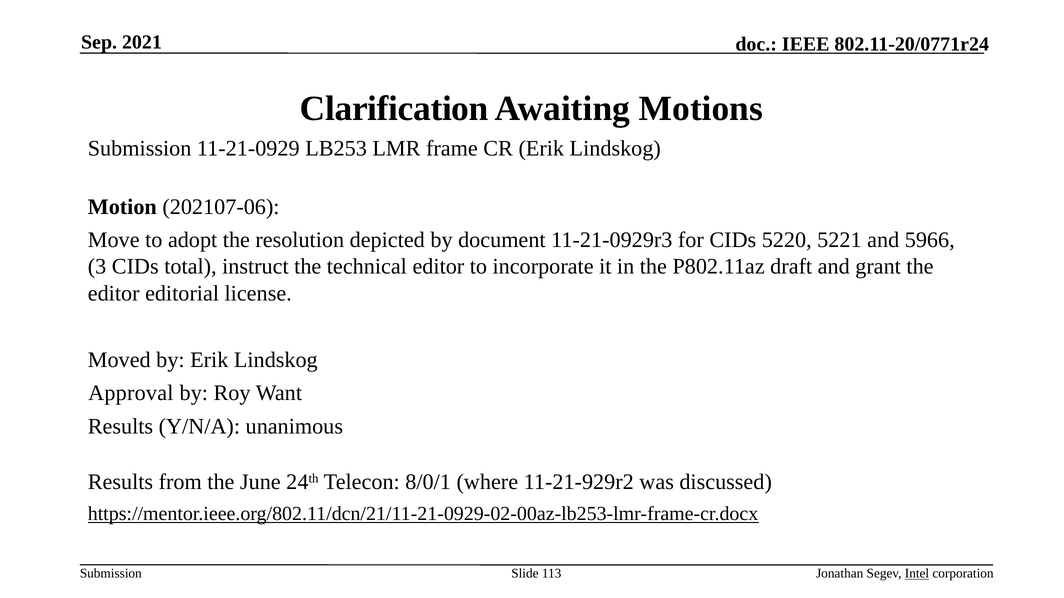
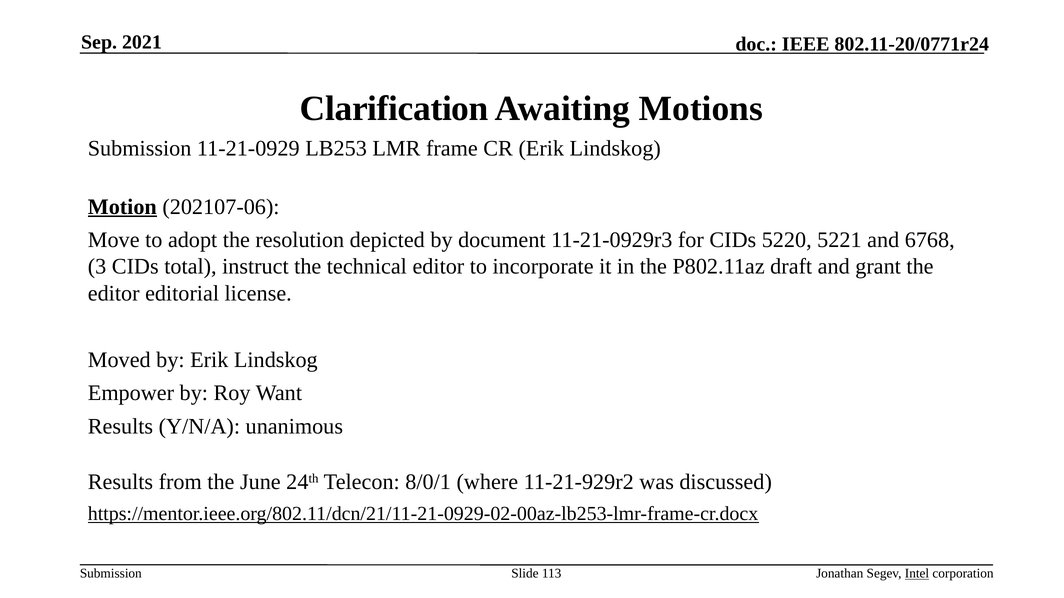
Motion underline: none -> present
5966: 5966 -> 6768
Approval: Approval -> Empower
